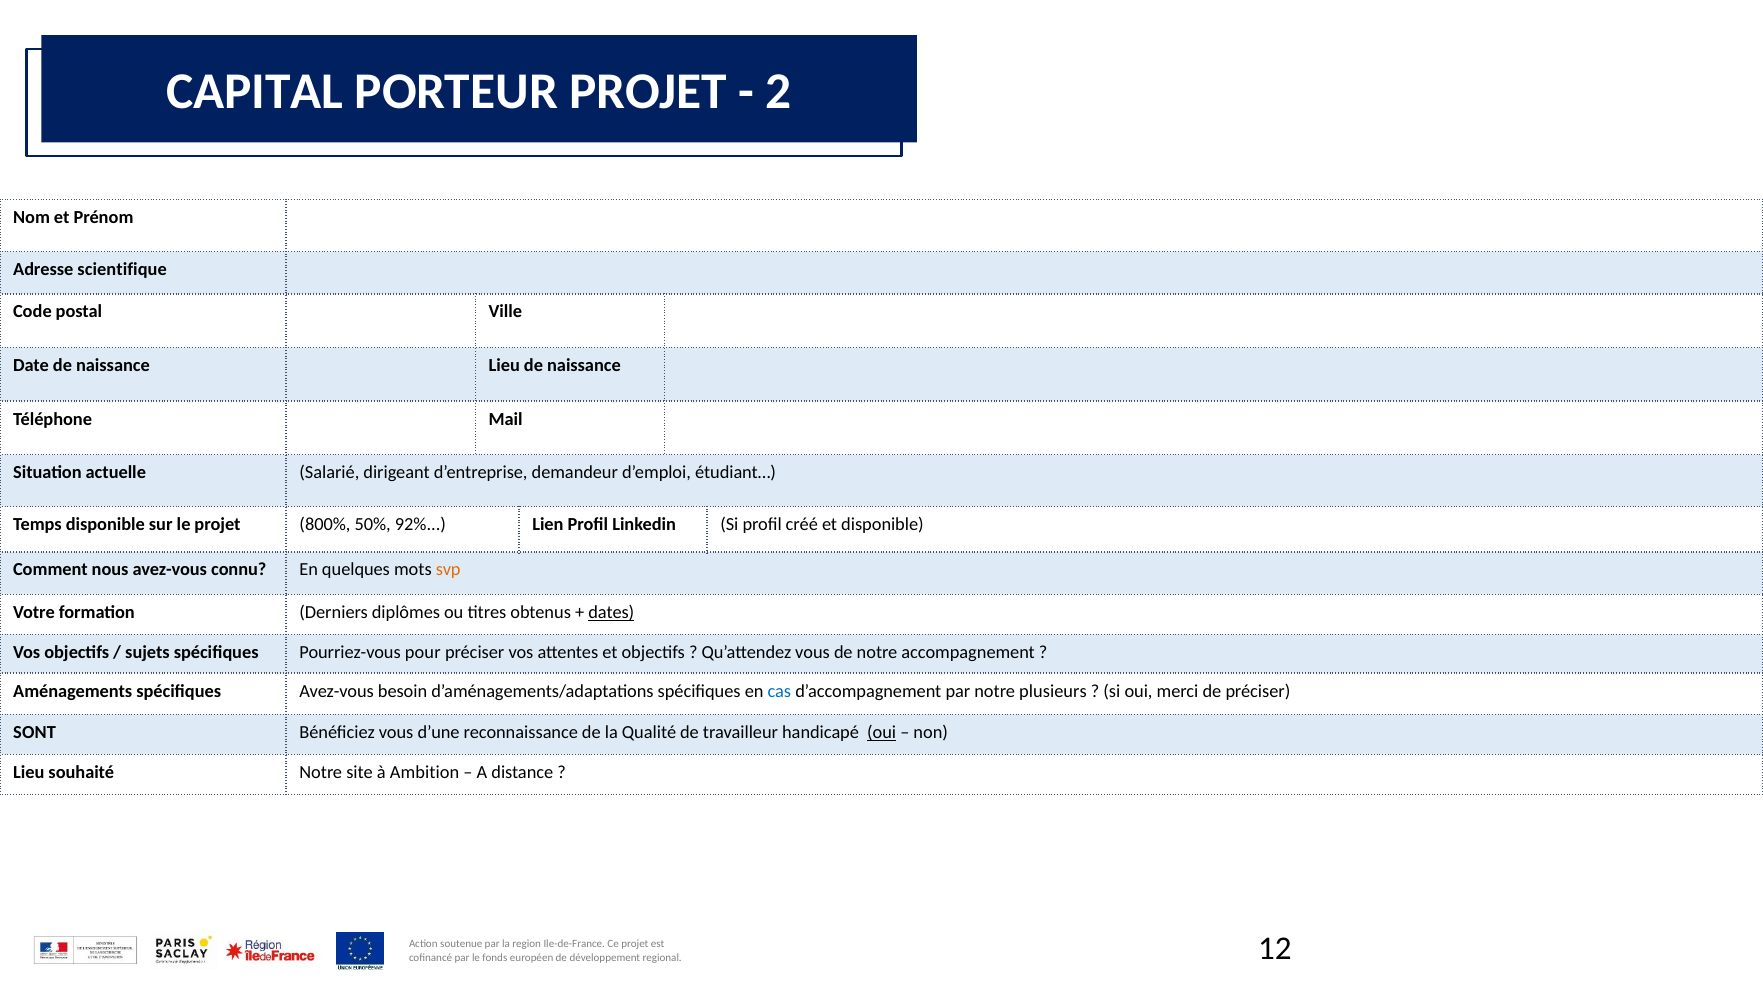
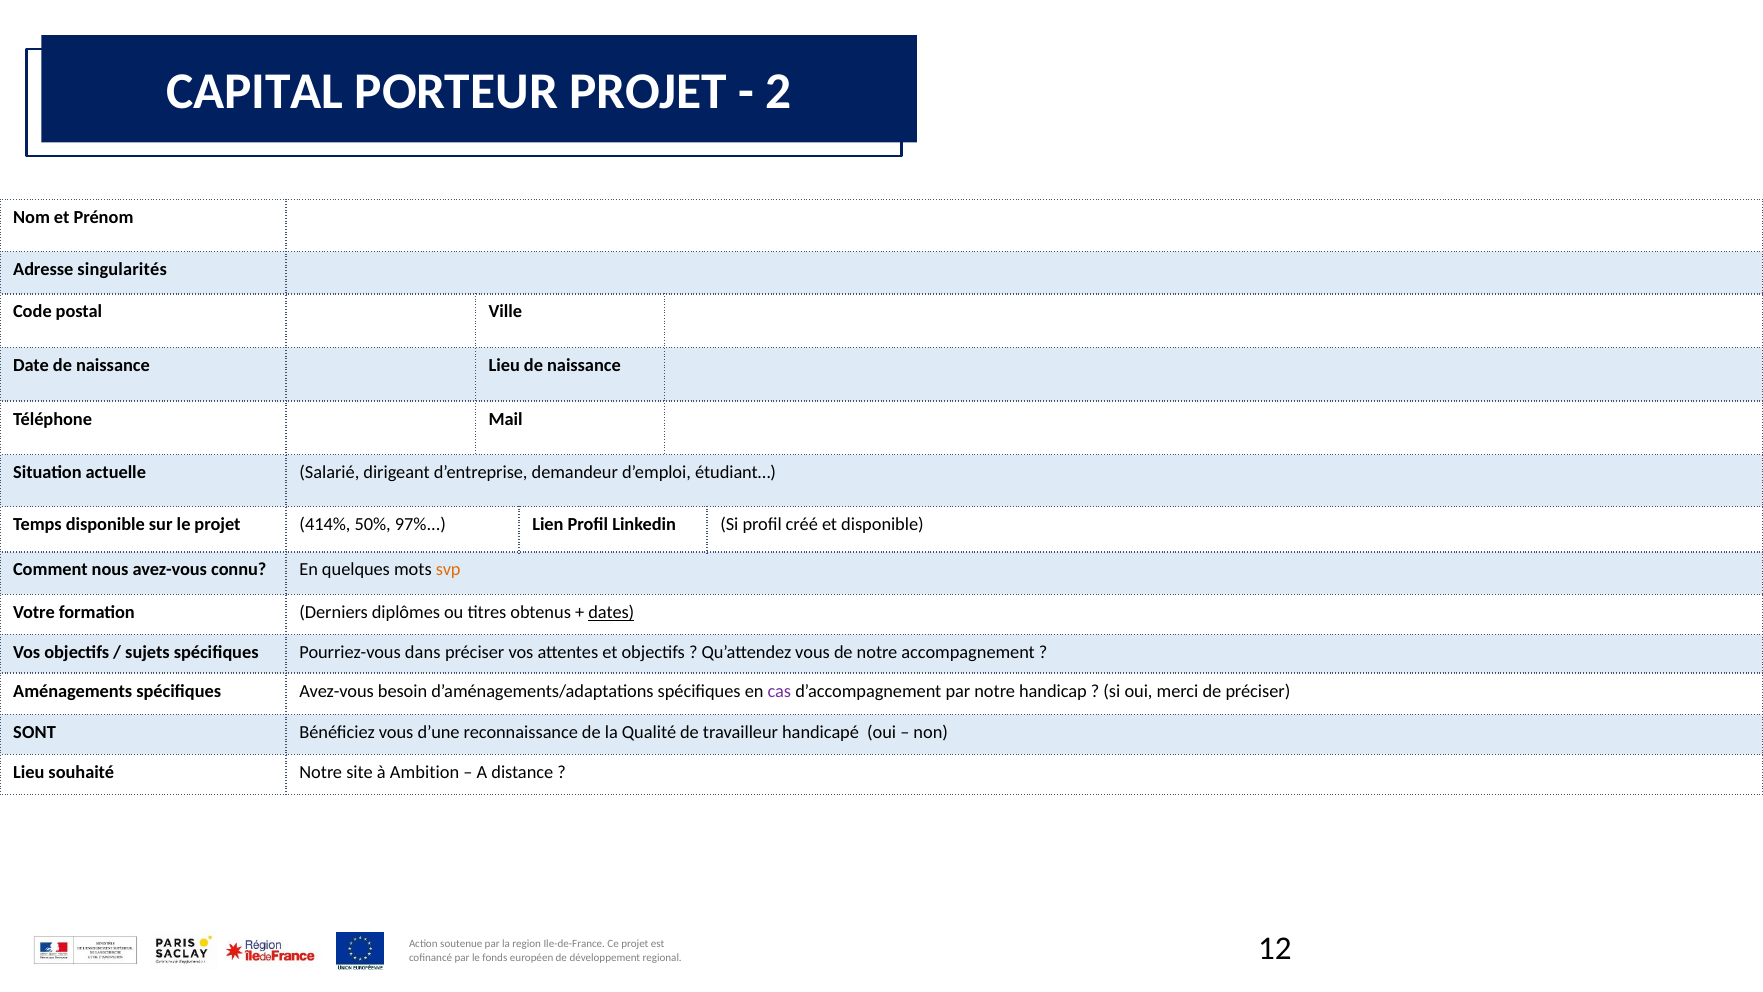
scientifique: scientifique -> singularités
800%: 800% -> 414%
92%: 92% -> 97%
pour: pour -> dans
cas colour: blue -> purple
plusieurs: plusieurs -> handicap
oui at (882, 732) underline: present -> none
